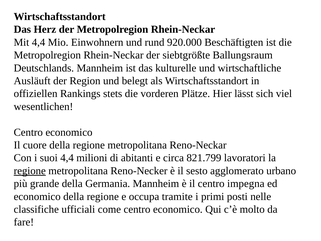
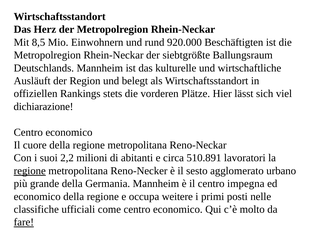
Mit 4,4: 4,4 -> 8,5
wesentlichen: wesentlichen -> dichiarazione
suoi 4,4: 4,4 -> 2,2
821.799: 821.799 -> 510.891
tramite: tramite -> weitere
fare underline: none -> present
